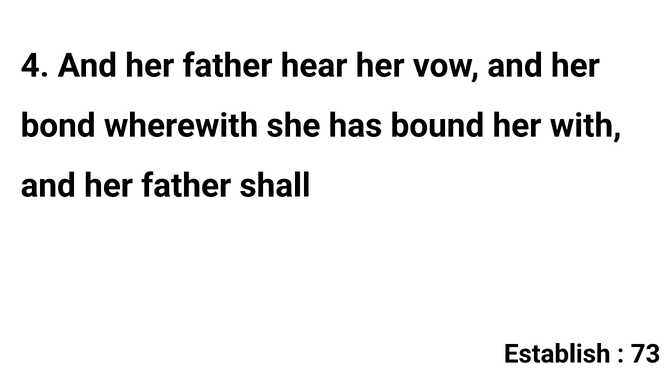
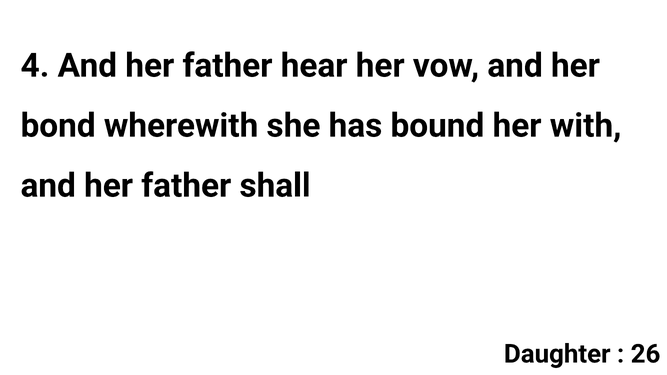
Establish: Establish -> Daughter
73: 73 -> 26
